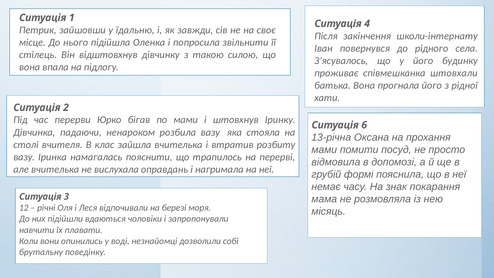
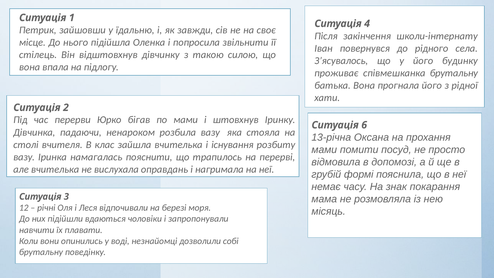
співмешканка штовхали: штовхали -> брутальну
втратив: втратив -> існування
